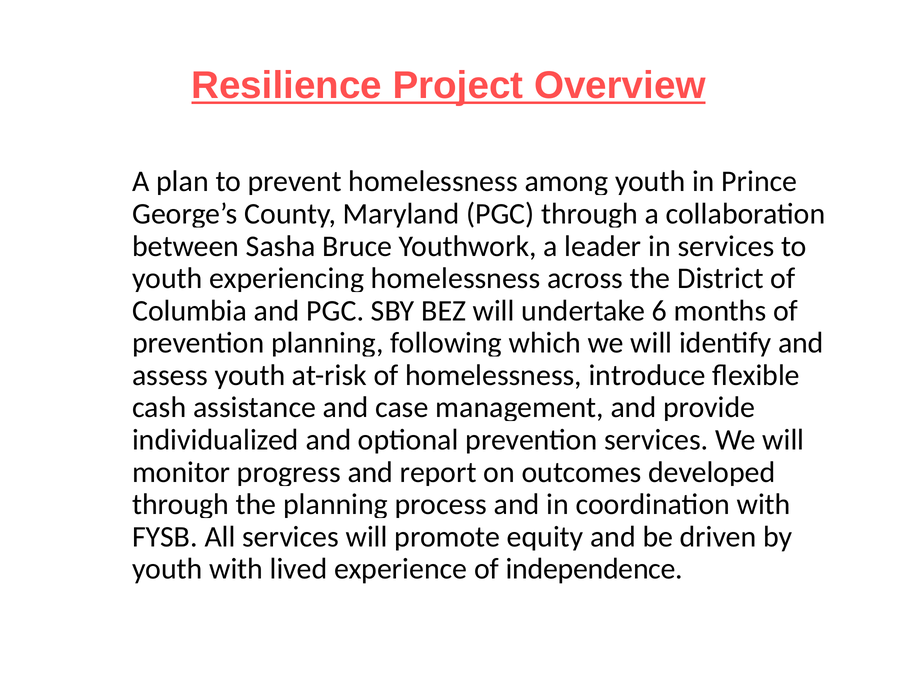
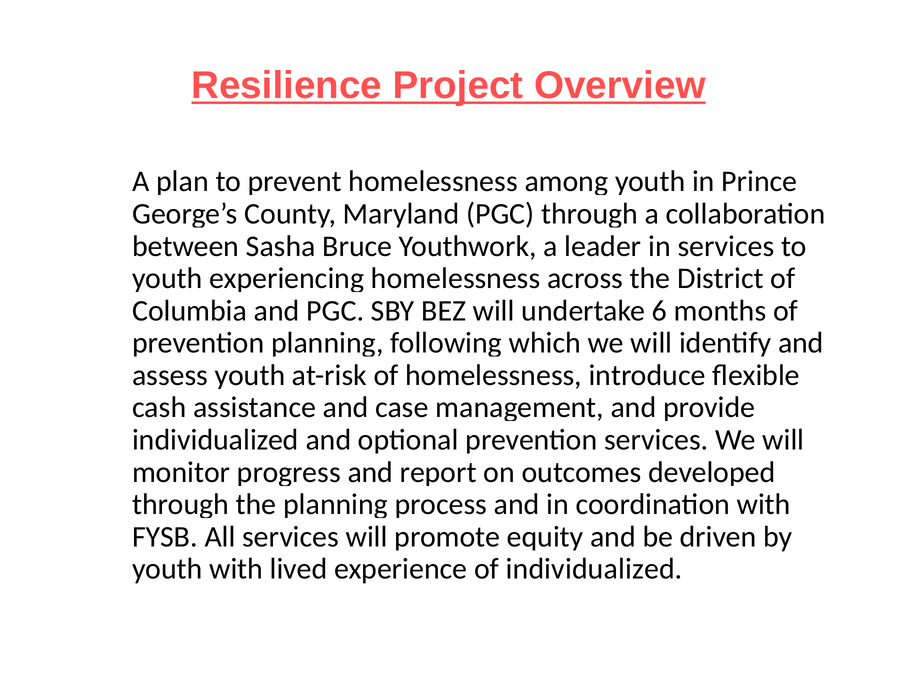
of independence: independence -> individualized
